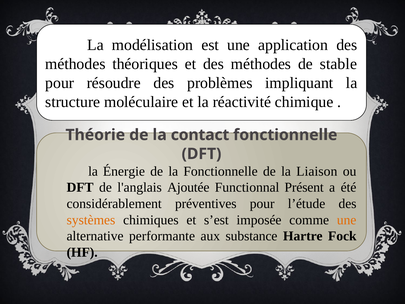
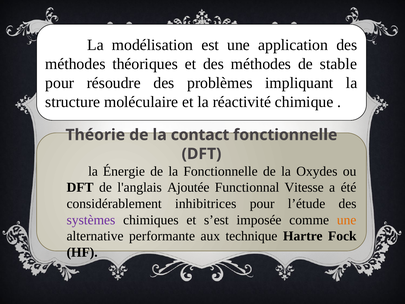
Liaison: Liaison -> Oxydes
Présent: Présent -> Vitesse
préventives: préventives -> inhibitrices
systèmes colour: orange -> purple
substance: substance -> technique
